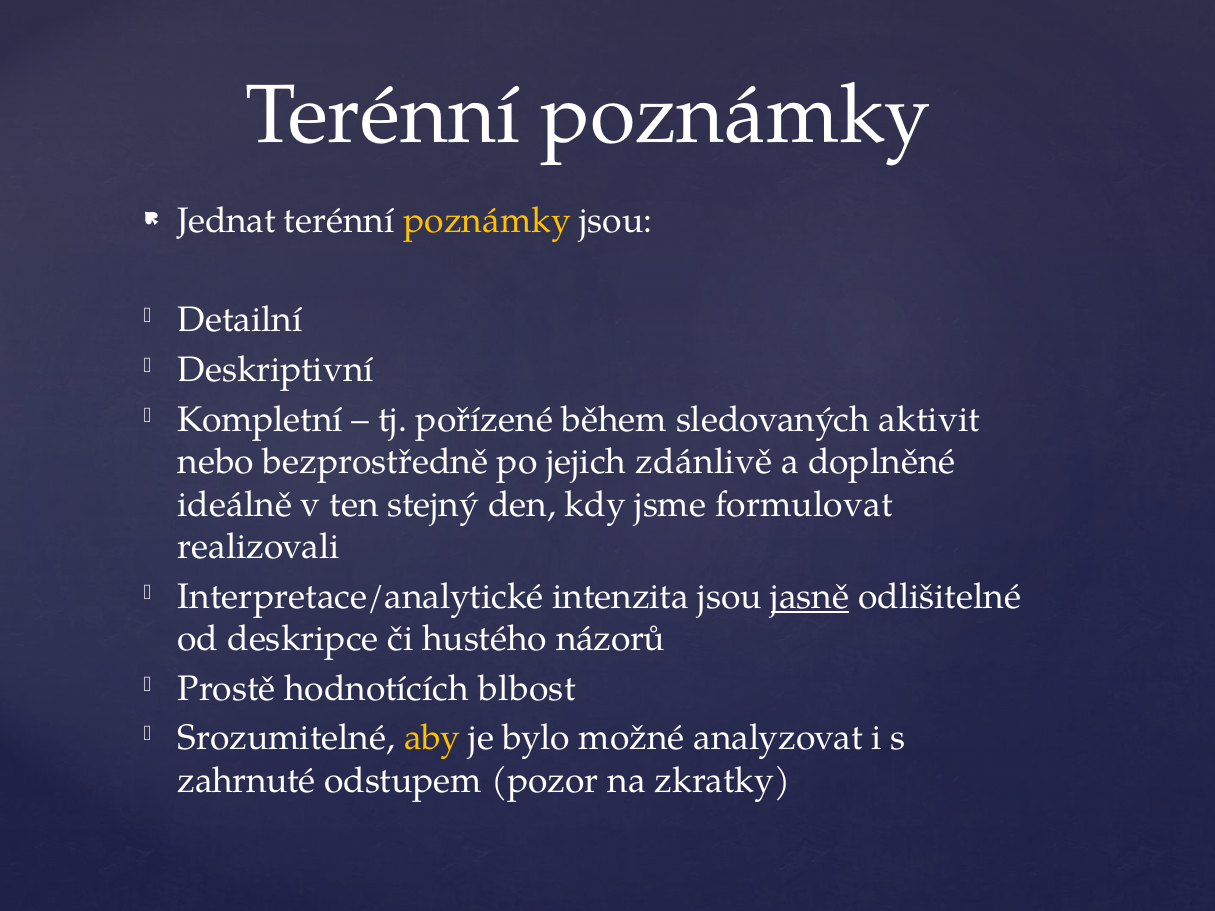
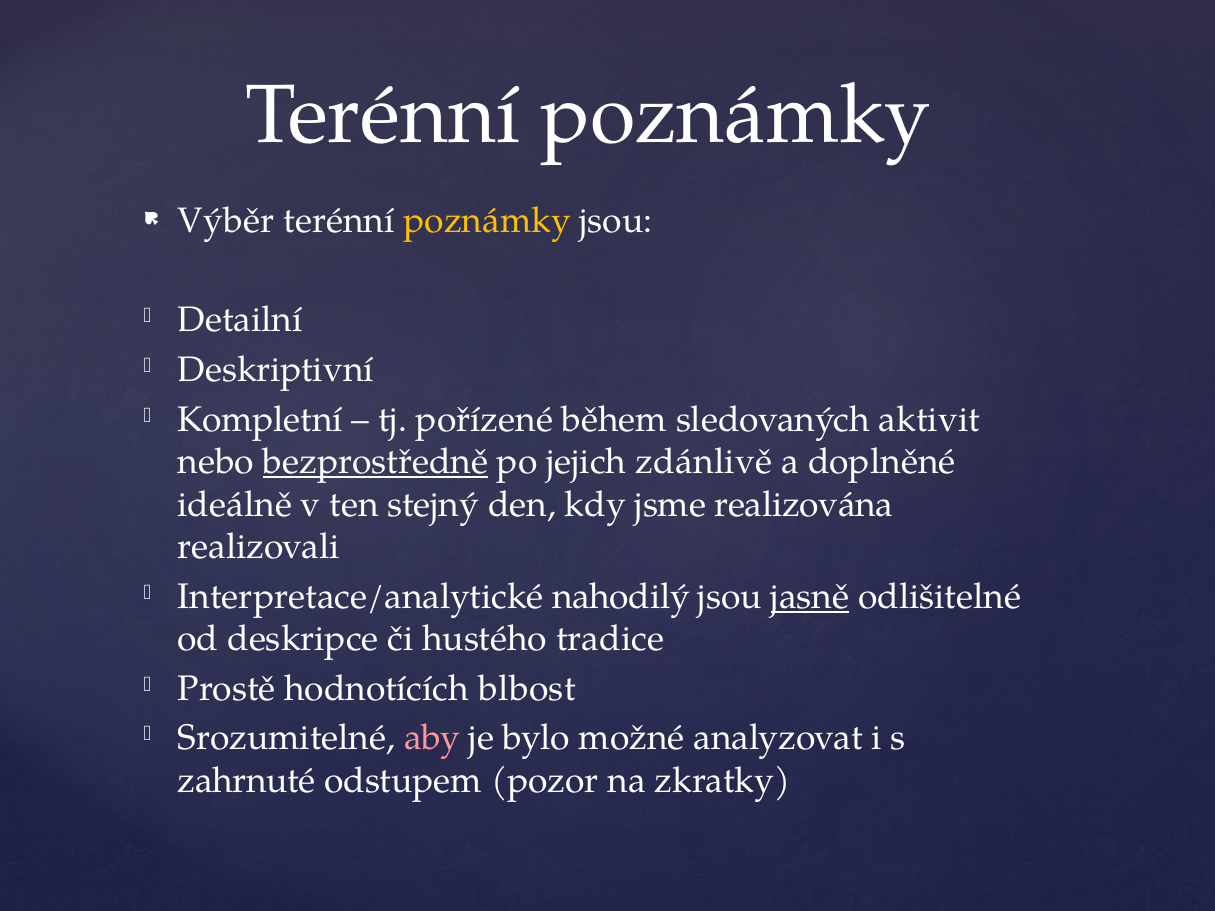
Jednat: Jednat -> Výběr
bezprostředně underline: none -> present
formulovat: formulovat -> realizována
intenzita: intenzita -> nahodilý
názorů: názorů -> tradice
aby colour: yellow -> pink
